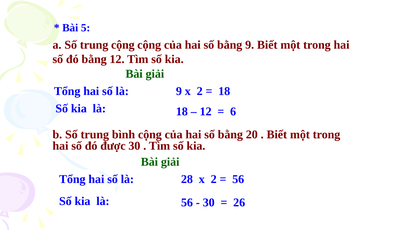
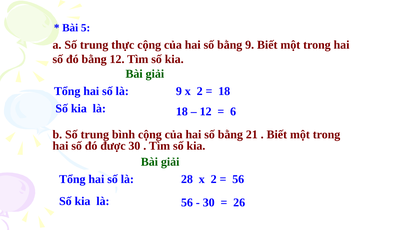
trung cộng: cộng -> thực
20: 20 -> 21
